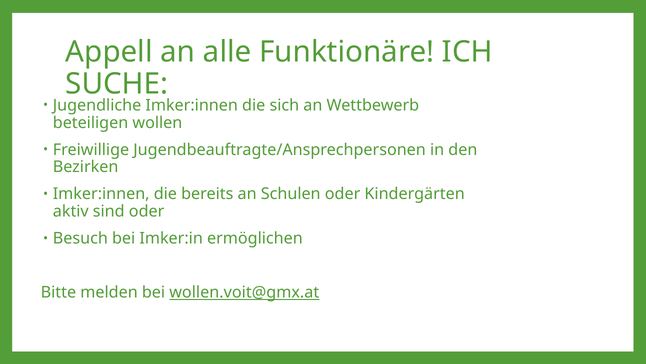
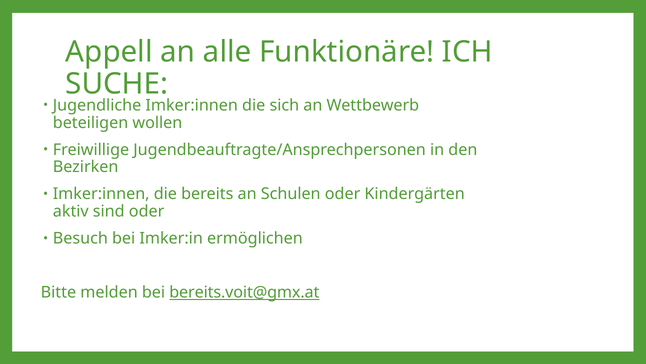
wollen.voit@gmx.at: wollen.voit@gmx.at -> bereits.voit@gmx.at
